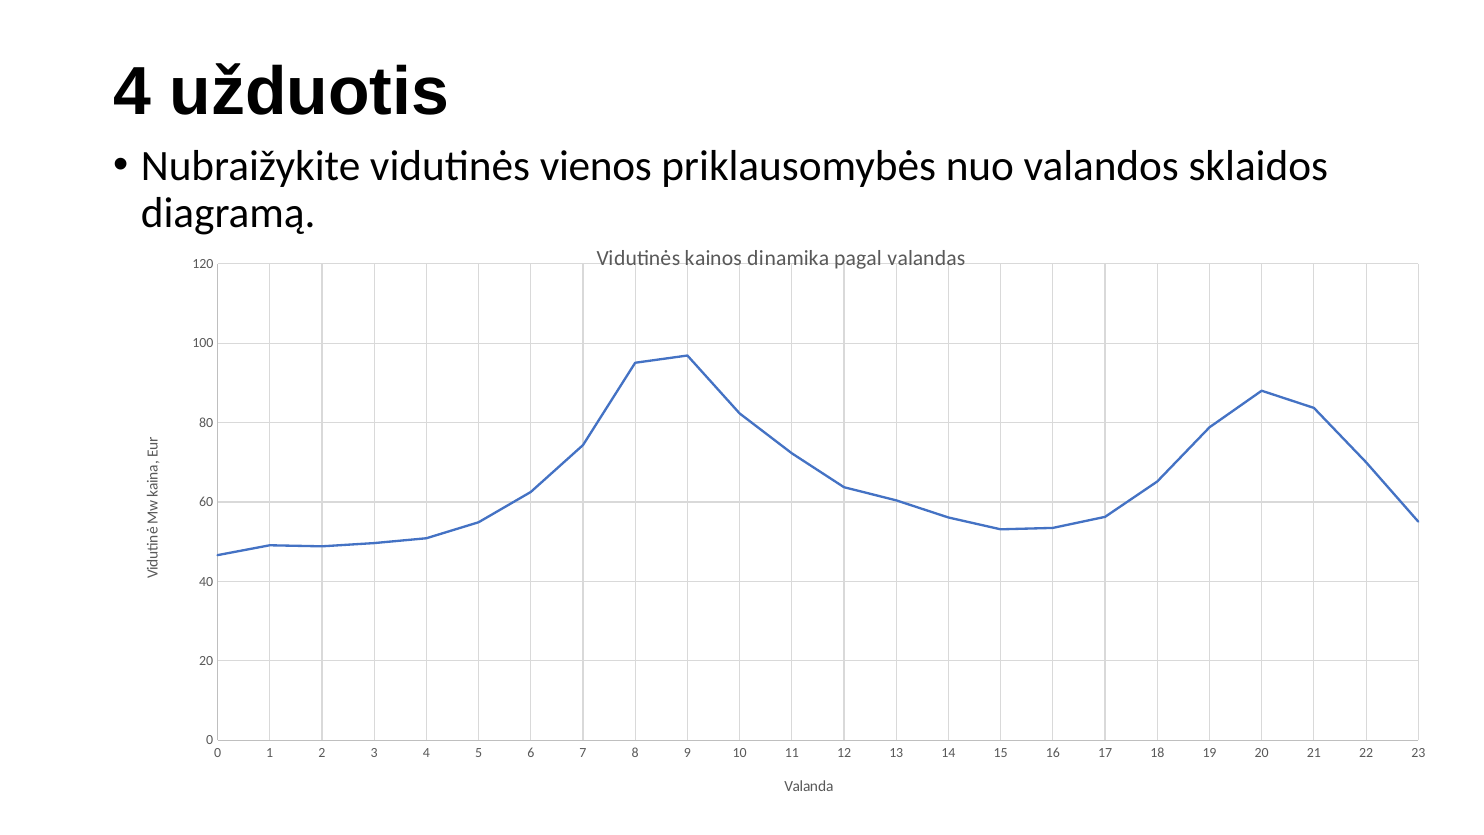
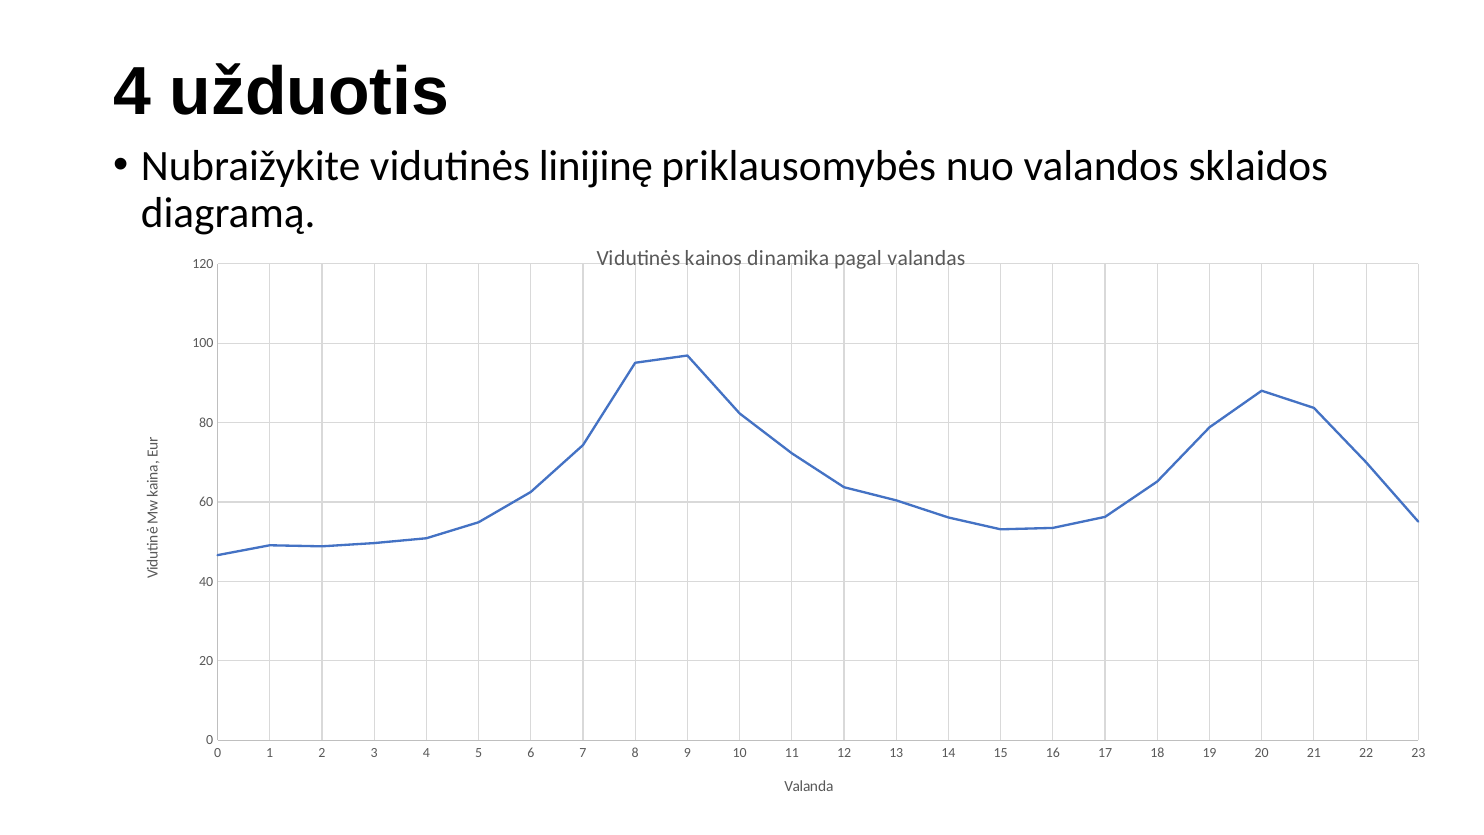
vienos: vienos -> linijinę
